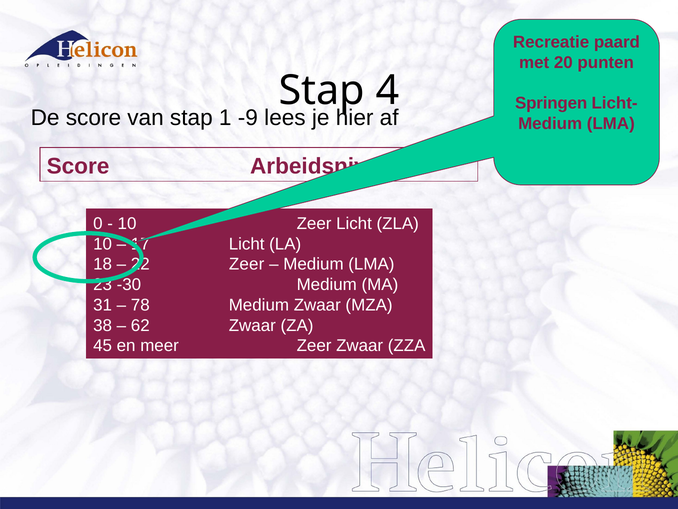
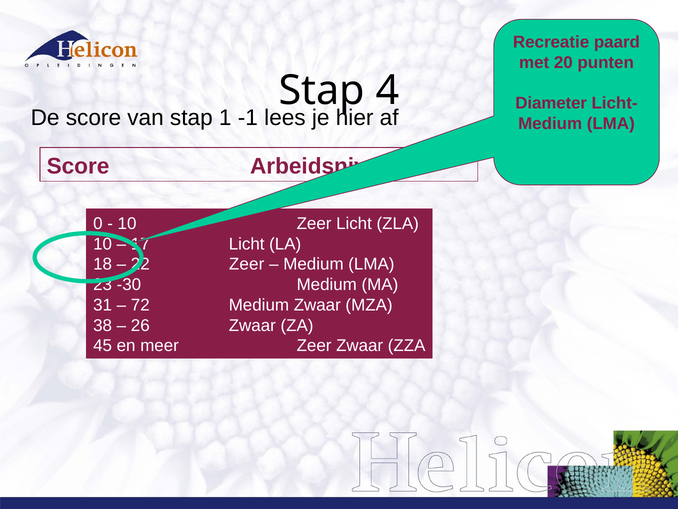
Springen: Springen -> Diameter
-9: -9 -> -1
78: 78 -> 72
62: 62 -> 26
